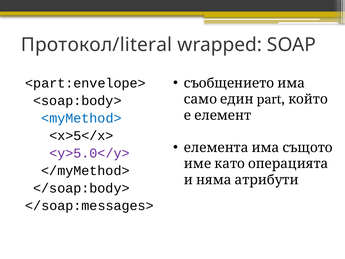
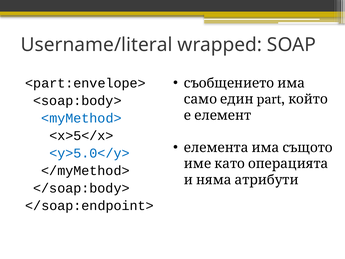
Протокол/literal: Протокол/literal -> Username/literal
<y>5.0</y> colour: purple -> blue
</soap:messages>: </soap:messages> -> </soap:endpoint>
